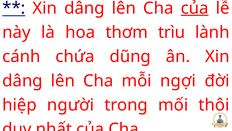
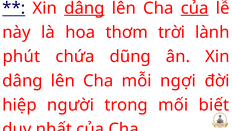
dâng at (84, 8) underline: none -> present
trìu: trìu -> trời
cánh: cánh -> phút
thôi: thôi -> biết
